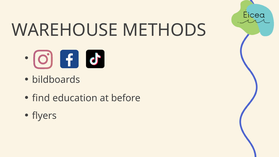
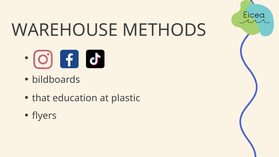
find: find -> that
before: before -> plastic
